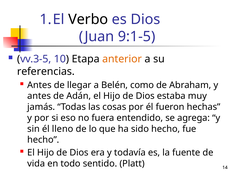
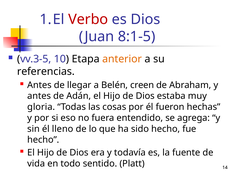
Verbo colour: black -> red
9:1-5: 9:1-5 -> 8:1-5
como: como -> creen
jamás: jamás -> gloria
